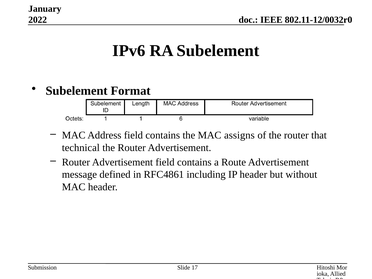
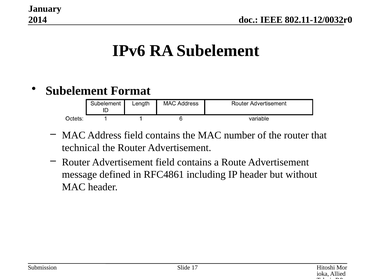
2022: 2022 -> 2014
assigns: assigns -> number
